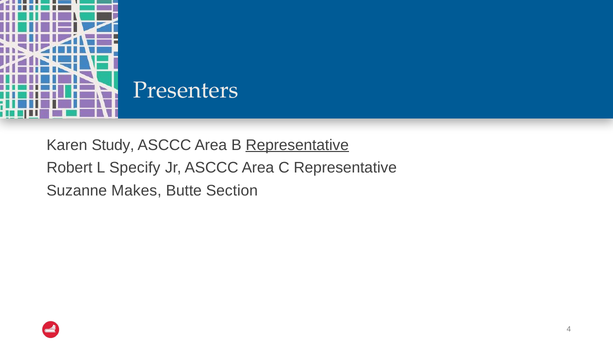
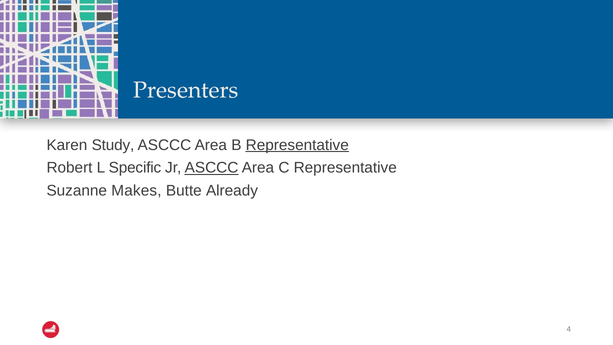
Specify: Specify -> Specific
ASCCC at (212, 168) underline: none -> present
Section: Section -> Already
